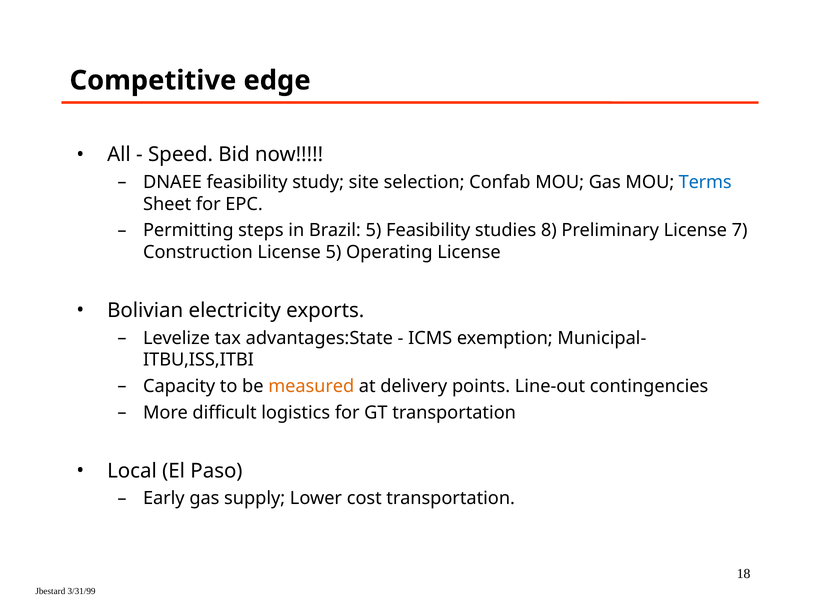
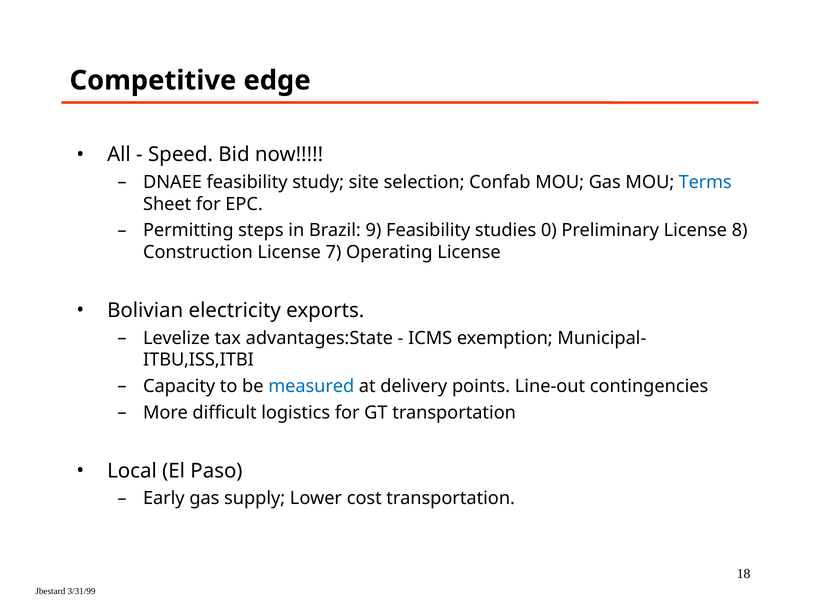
Brazil 5: 5 -> 9
8: 8 -> 0
7: 7 -> 8
License 5: 5 -> 7
measured colour: orange -> blue
